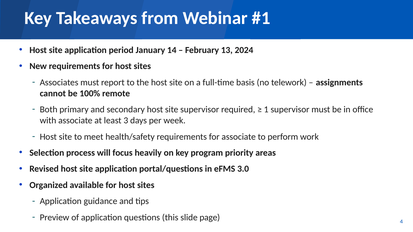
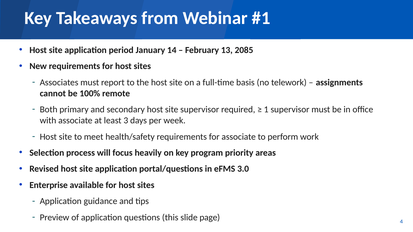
2024: 2024 -> 2085
Organized: Organized -> Enterprise
